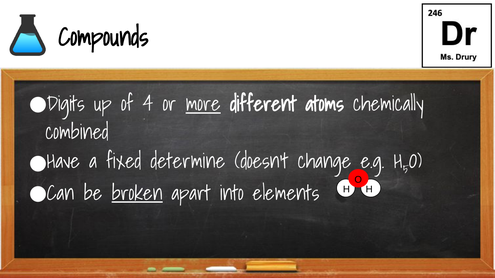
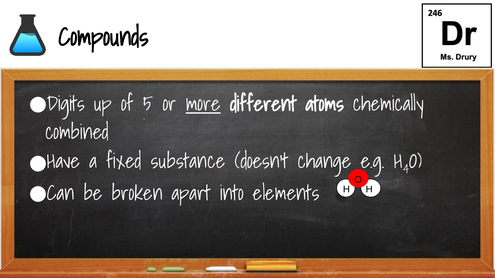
4: 4 -> 5
determine: determine -> substance
5: 5 -> 4
broken underline: present -> none
